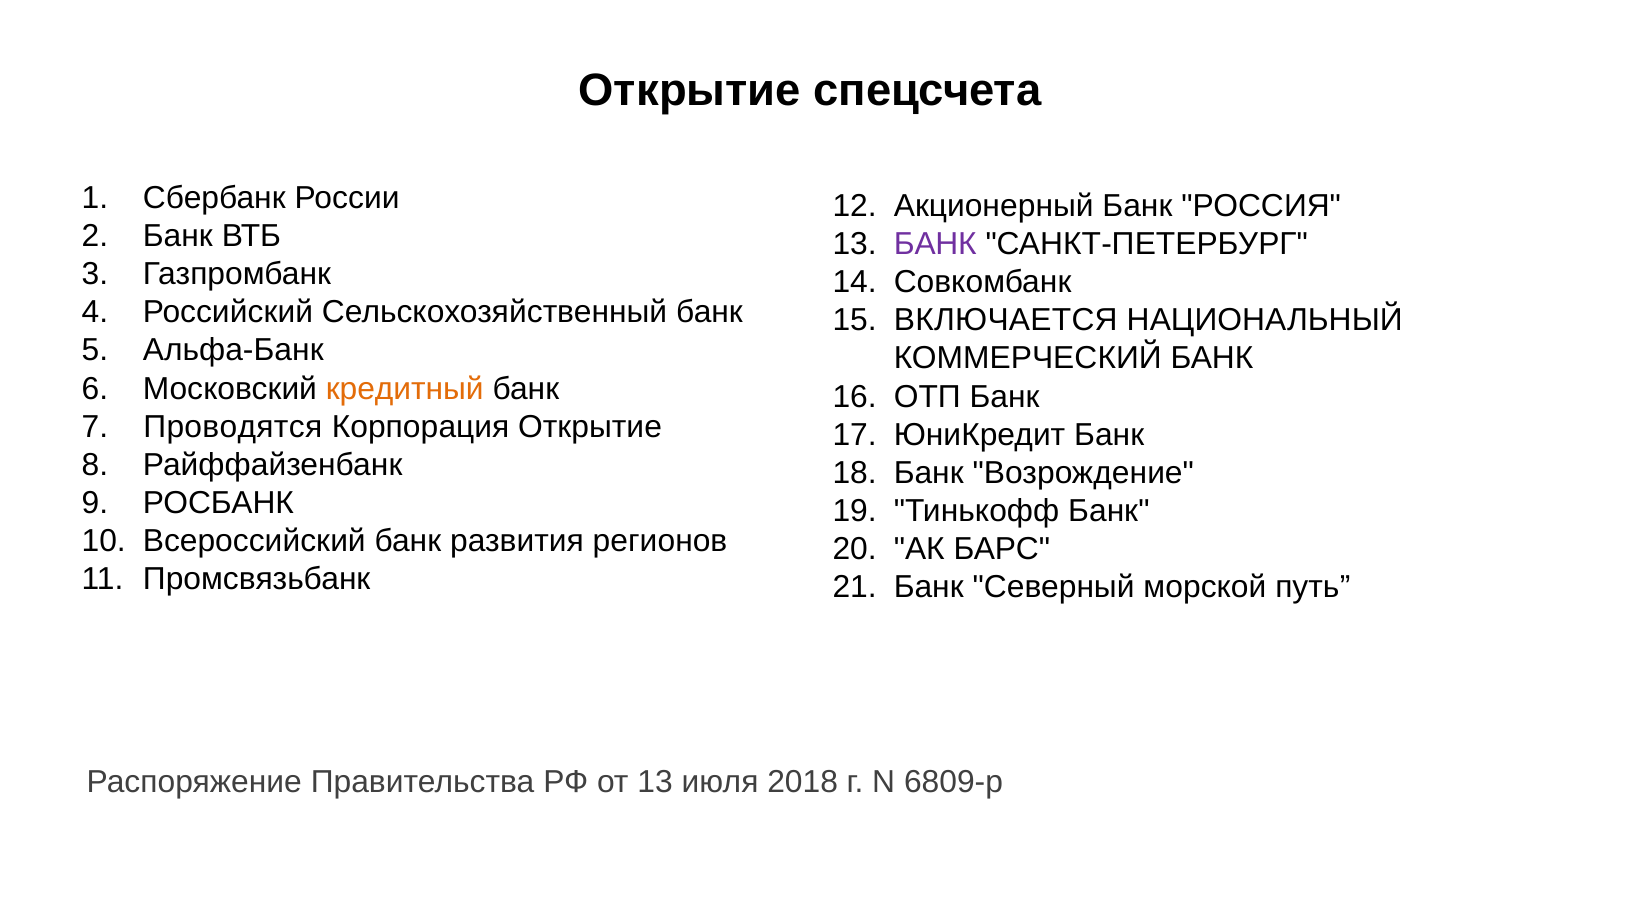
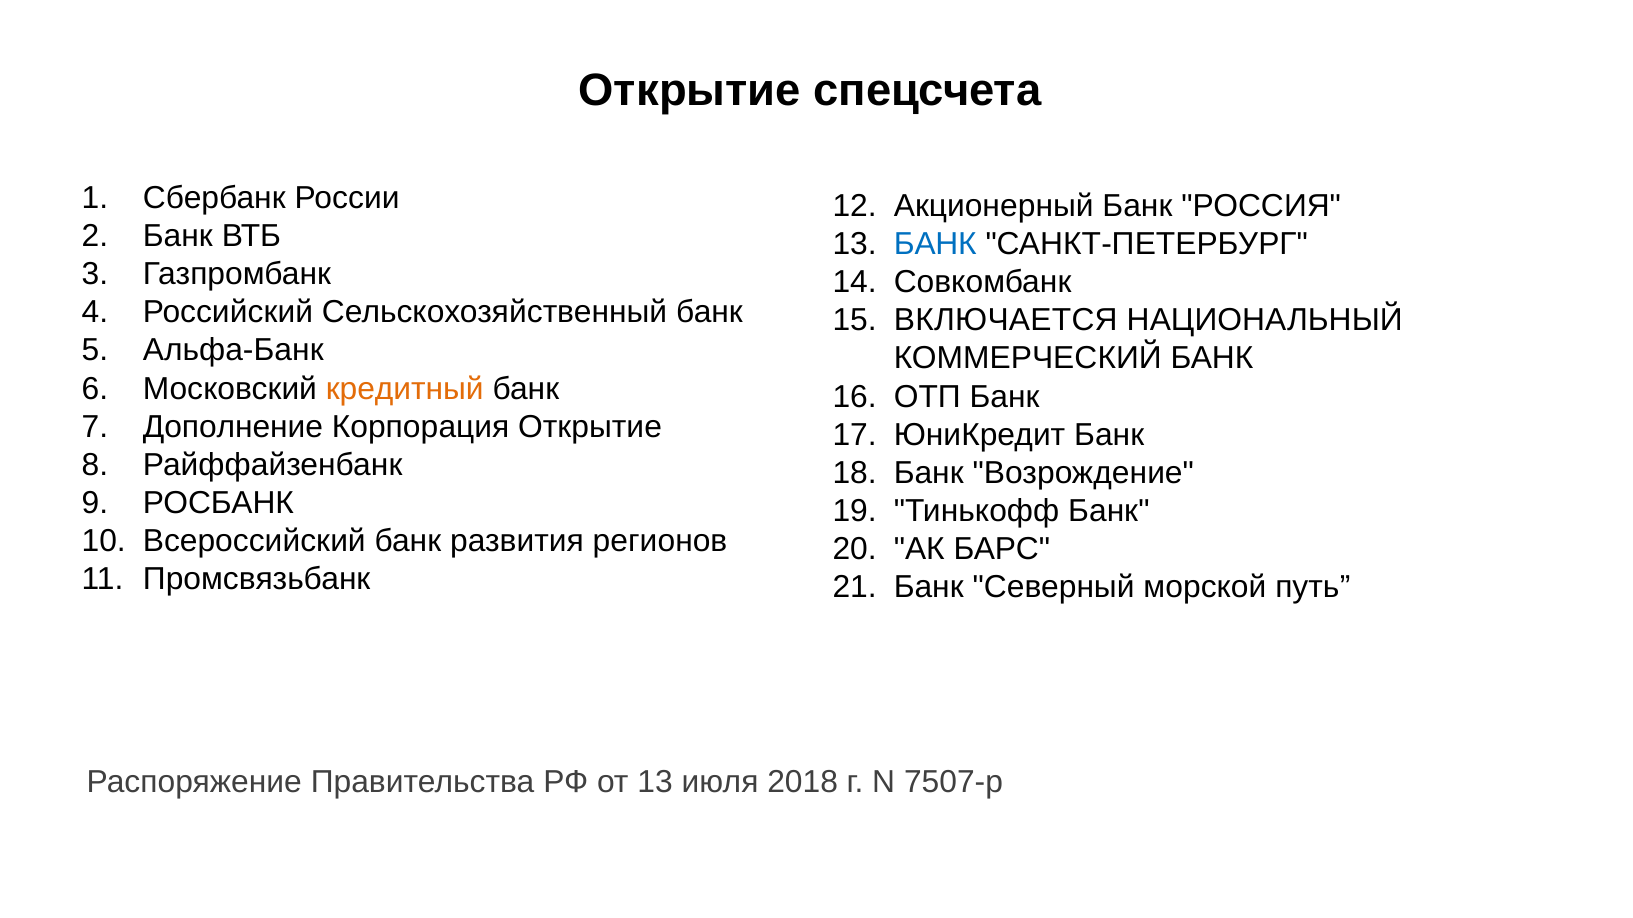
БАНК at (935, 244) colour: purple -> blue
Проводятся: Проводятся -> Дополнение
6809-р: 6809-р -> 7507-р
